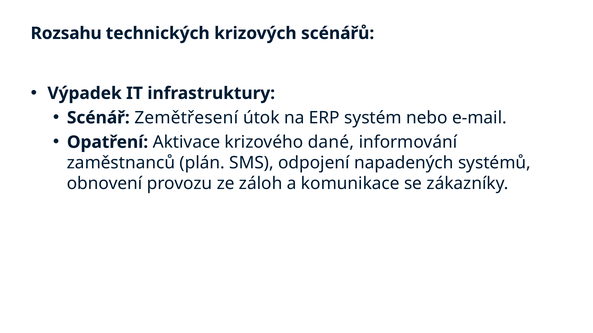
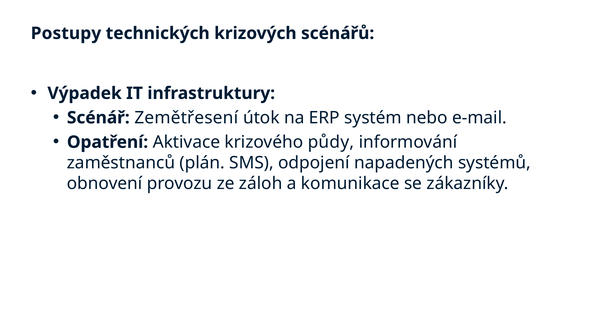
Rozsahu: Rozsahu -> Postupy
dané: dané -> půdy
